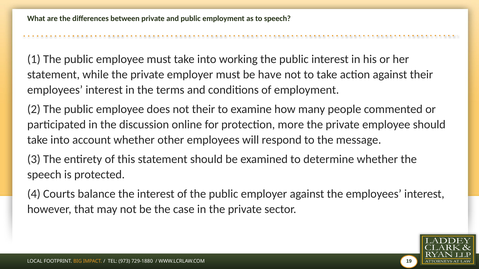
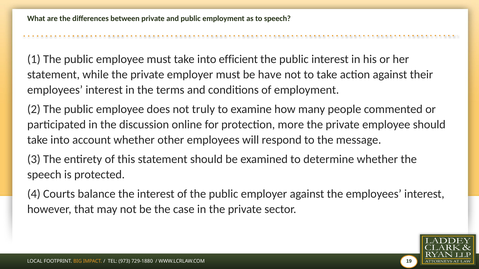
working: working -> efficient
not their: their -> truly
